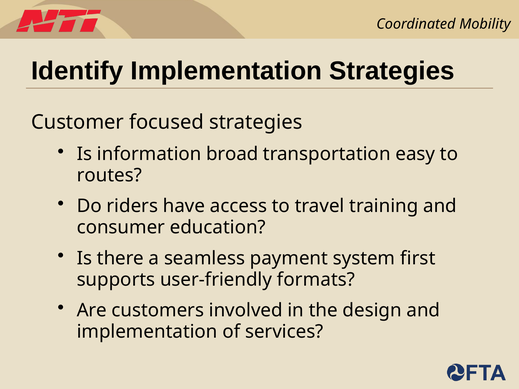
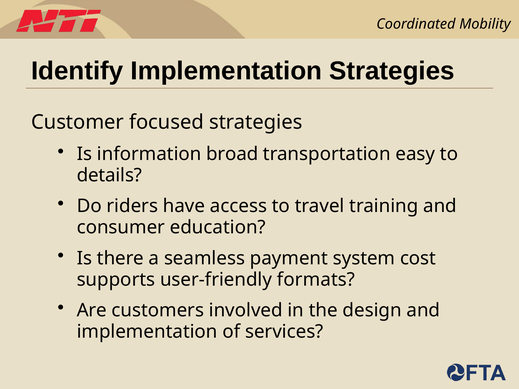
routes: routes -> details
first: first -> cost
